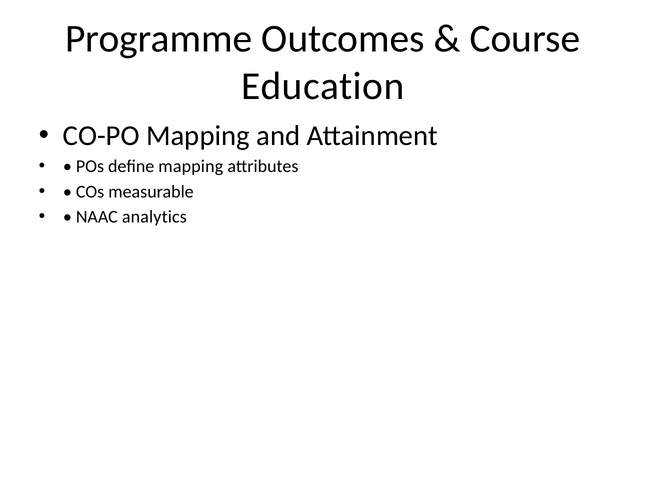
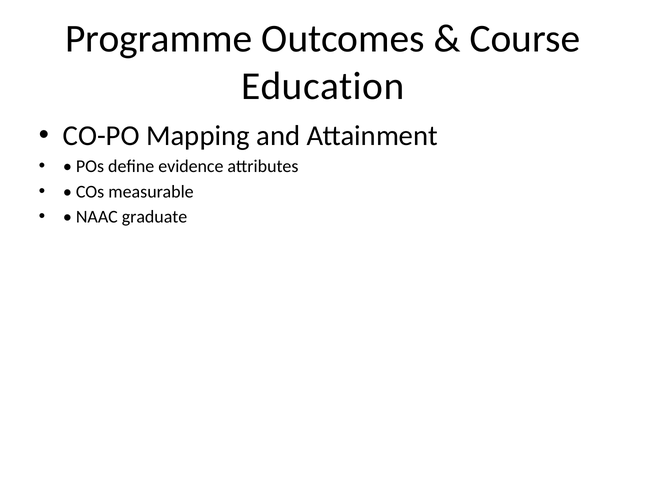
define mapping: mapping -> evidence
analytics: analytics -> graduate
